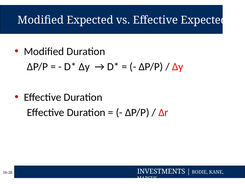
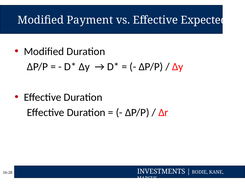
Modified Expected: Expected -> Payment
